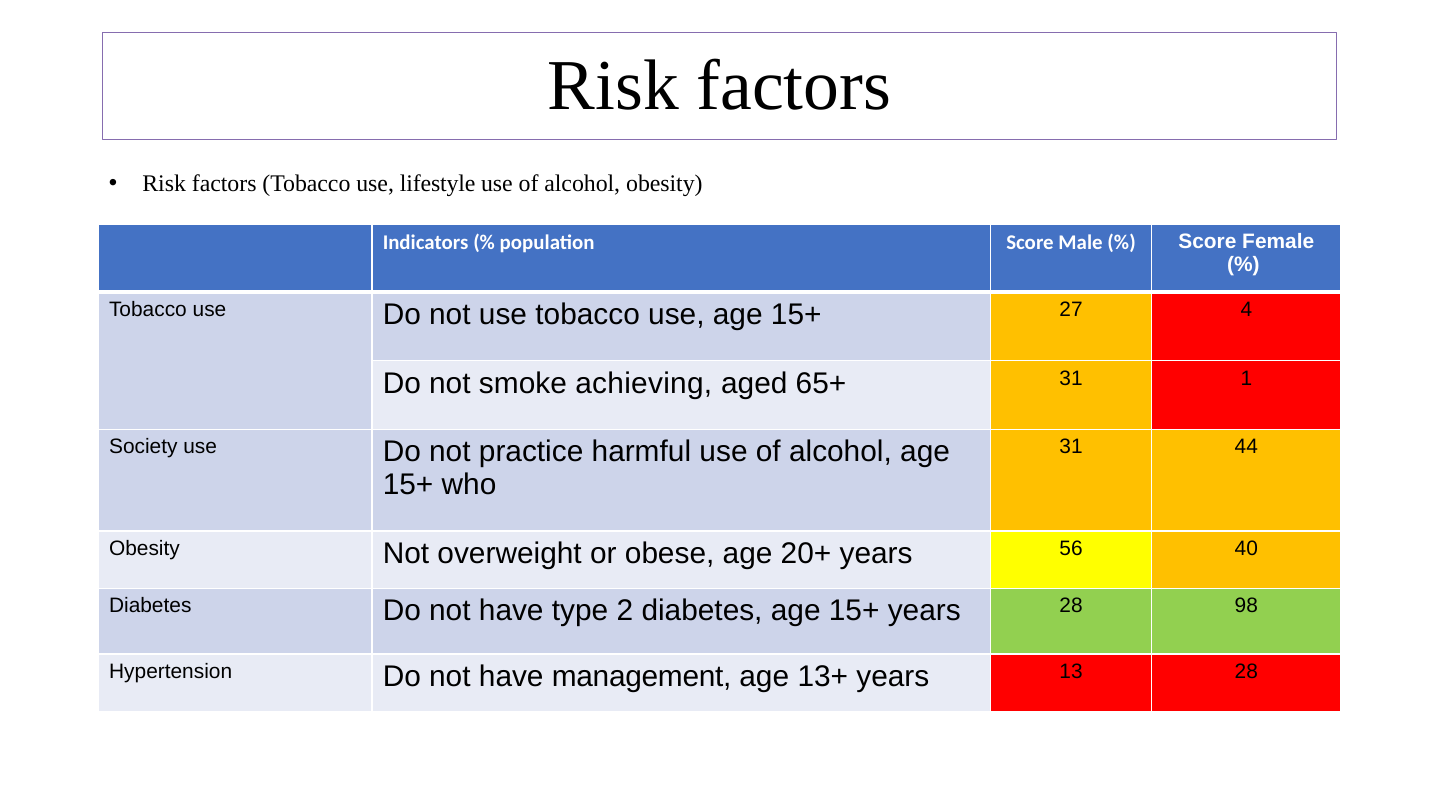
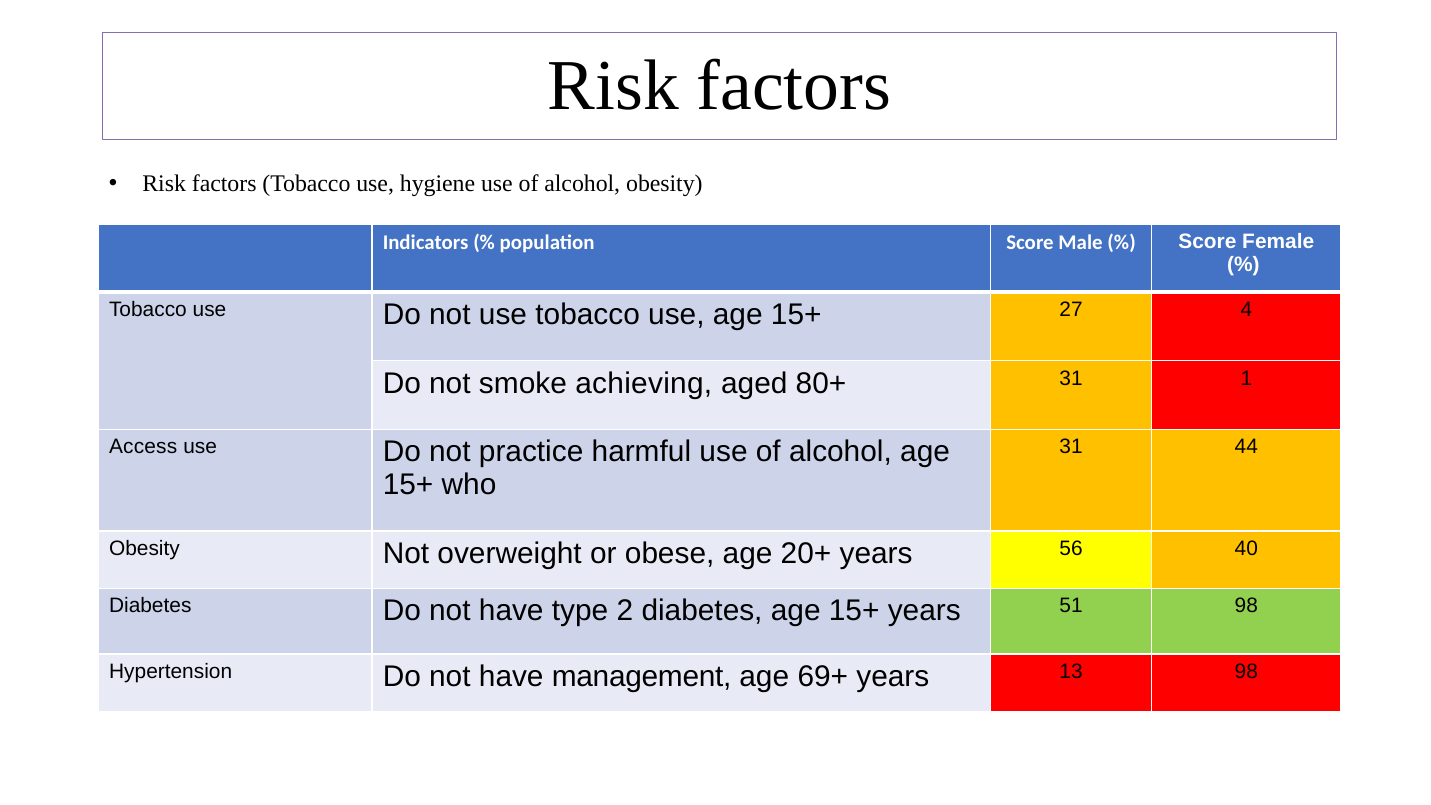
lifestyle: lifestyle -> hygiene
65+: 65+ -> 80+
Society: Society -> Access
years 28: 28 -> 51
13+: 13+ -> 69+
13 28: 28 -> 98
